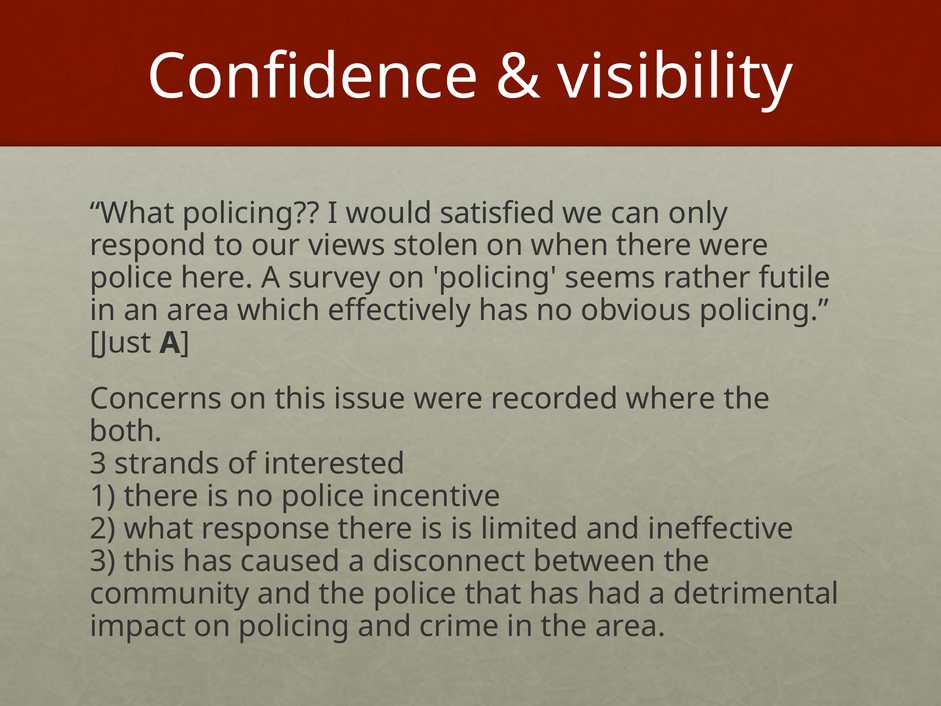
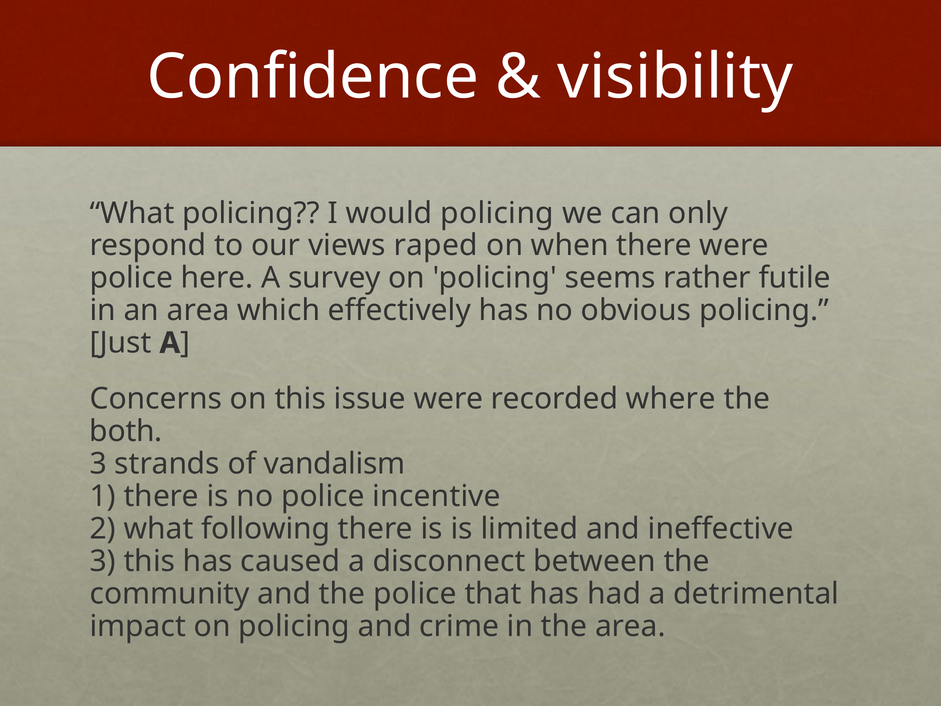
would satisfied: satisfied -> policing
stolen: stolen -> raped
interested: interested -> vandalism
response: response -> following
